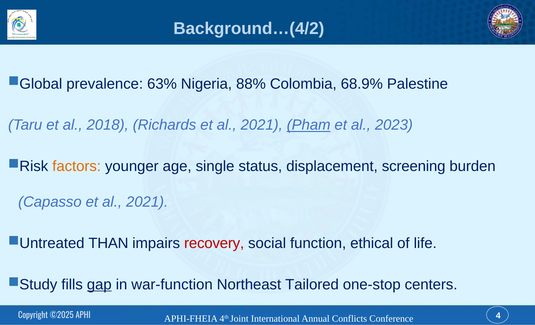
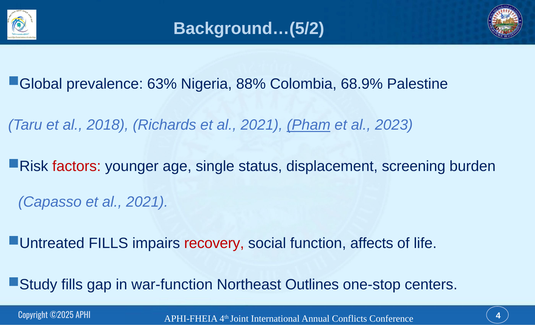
Background…(4/2: Background…(4/2 -> Background…(5/2
factors colour: orange -> red
THAN at (108, 243): THAN -> FILLS
ethical: ethical -> affects
gap underline: present -> none
Tailored: Tailored -> Outlines
